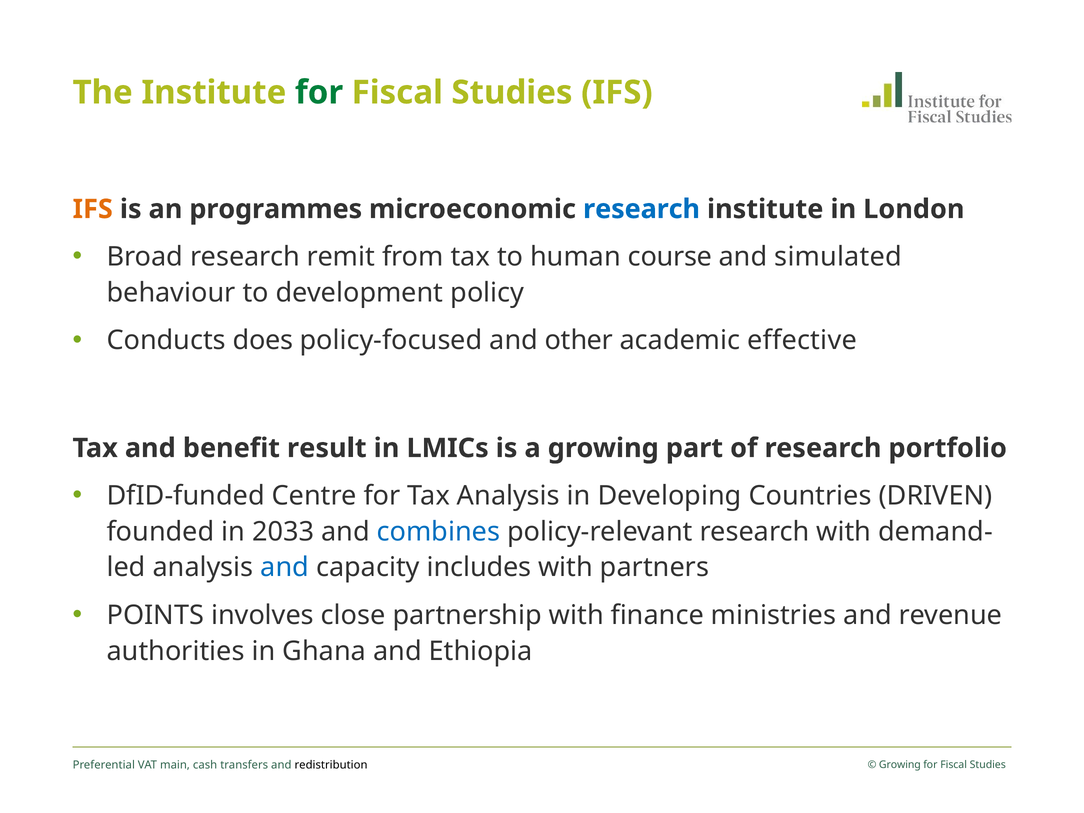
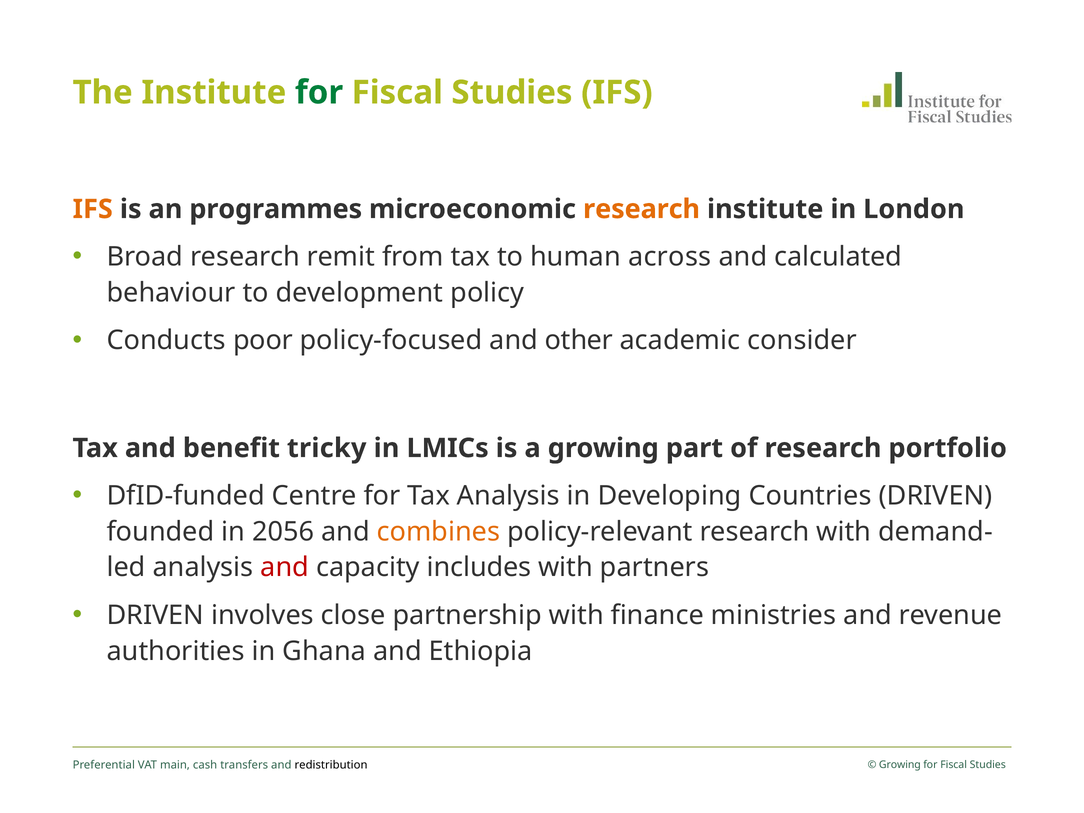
research at (642, 209) colour: blue -> orange
course: course -> across
simulated: simulated -> calculated
does: does -> poor
effective: effective -> consider
result: result -> tricky
2033: 2033 -> 2056
combines colour: blue -> orange
and at (285, 567) colour: blue -> red
POINTS at (155, 615): POINTS -> DRIVEN
